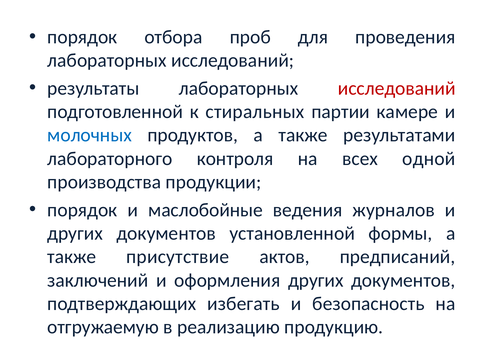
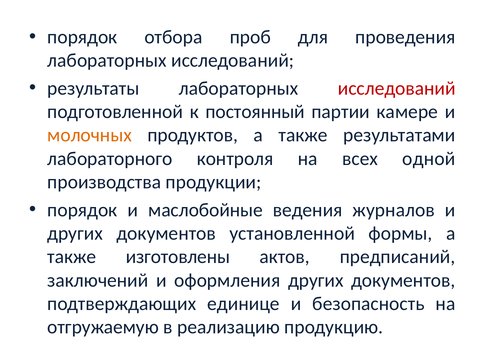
стиральных: стиральных -> постоянный
молочных colour: blue -> orange
присутствие: присутствие -> изготовлены
избегать: избегать -> единице
